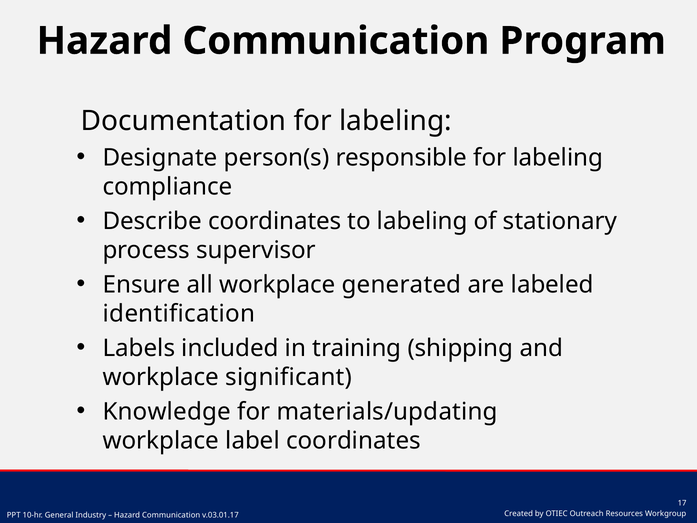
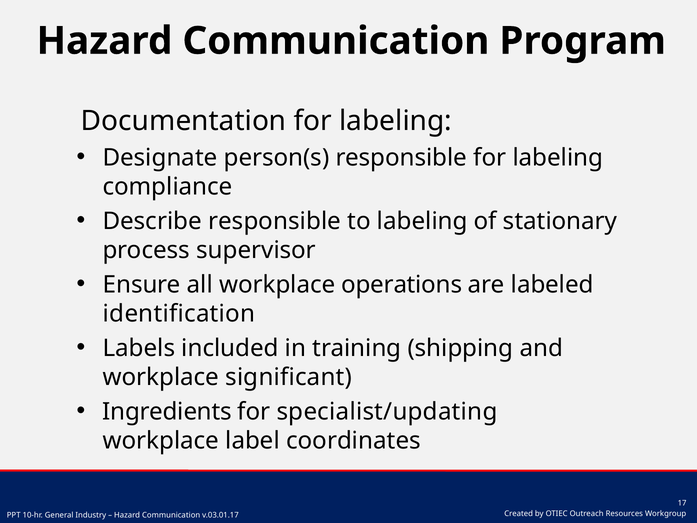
Describe coordinates: coordinates -> responsible
generated: generated -> operations
Knowledge: Knowledge -> Ingredients
materials/updating: materials/updating -> specialist/updating
